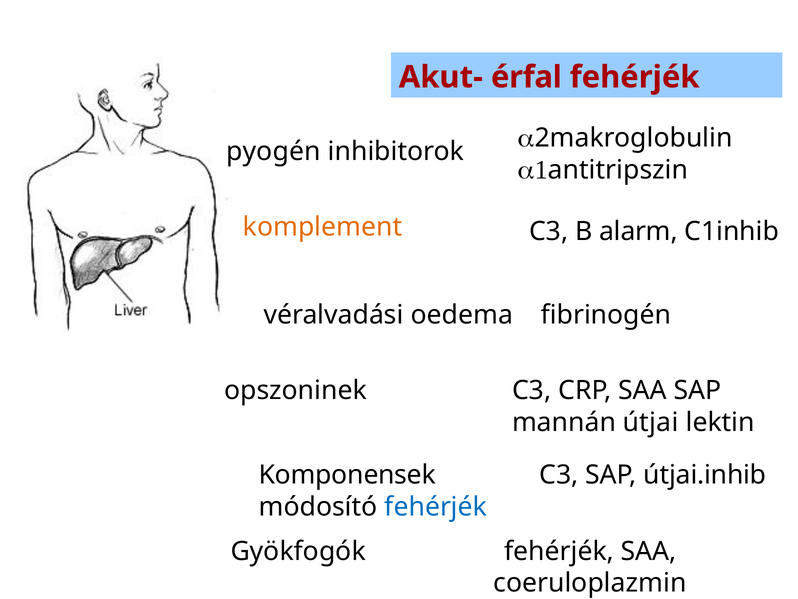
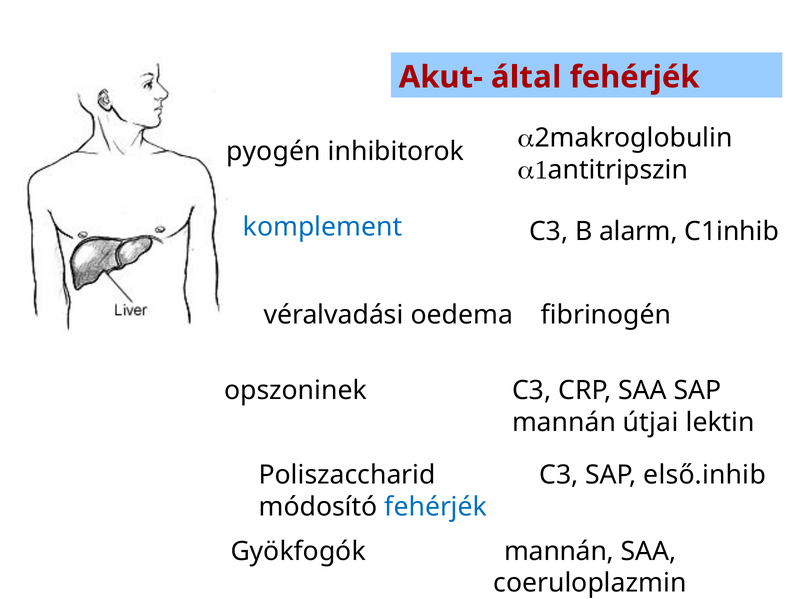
érfal: érfal -> által
komplement colour: orange -> blue
Komponensek: Komponensek -> Poliszaccharid
útjai.inhib: útjai.inhib -> első.inhib
Gyökfogók fehérjék: fehérjék -> mannán
